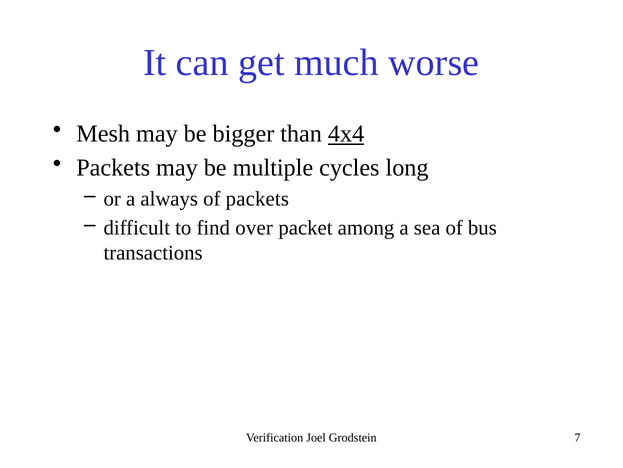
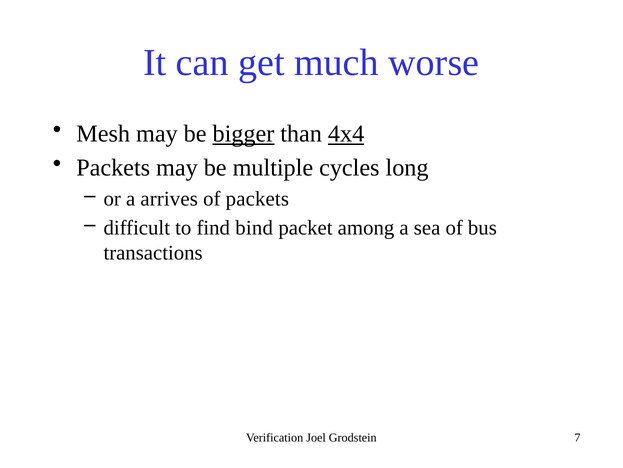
bigger underline: none -> present
always: always -> arrives
over: over -> bind
